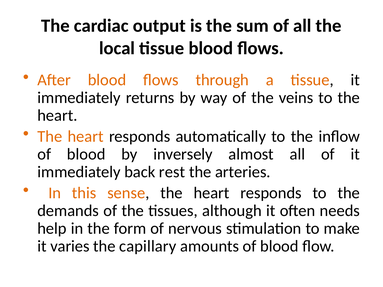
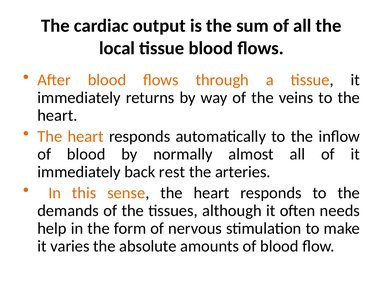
inversely: inversely -> normally
capillary: capillary -> absolute
